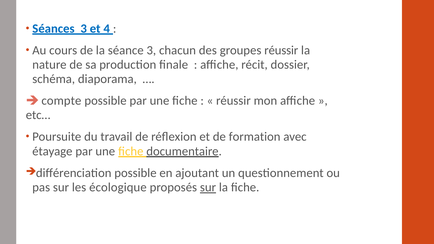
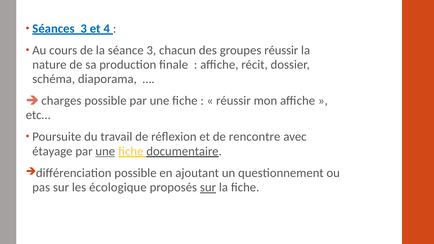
compte: compte -> charges
formation: formation -> rencontre
une at (105, 151) underline: none -> present
